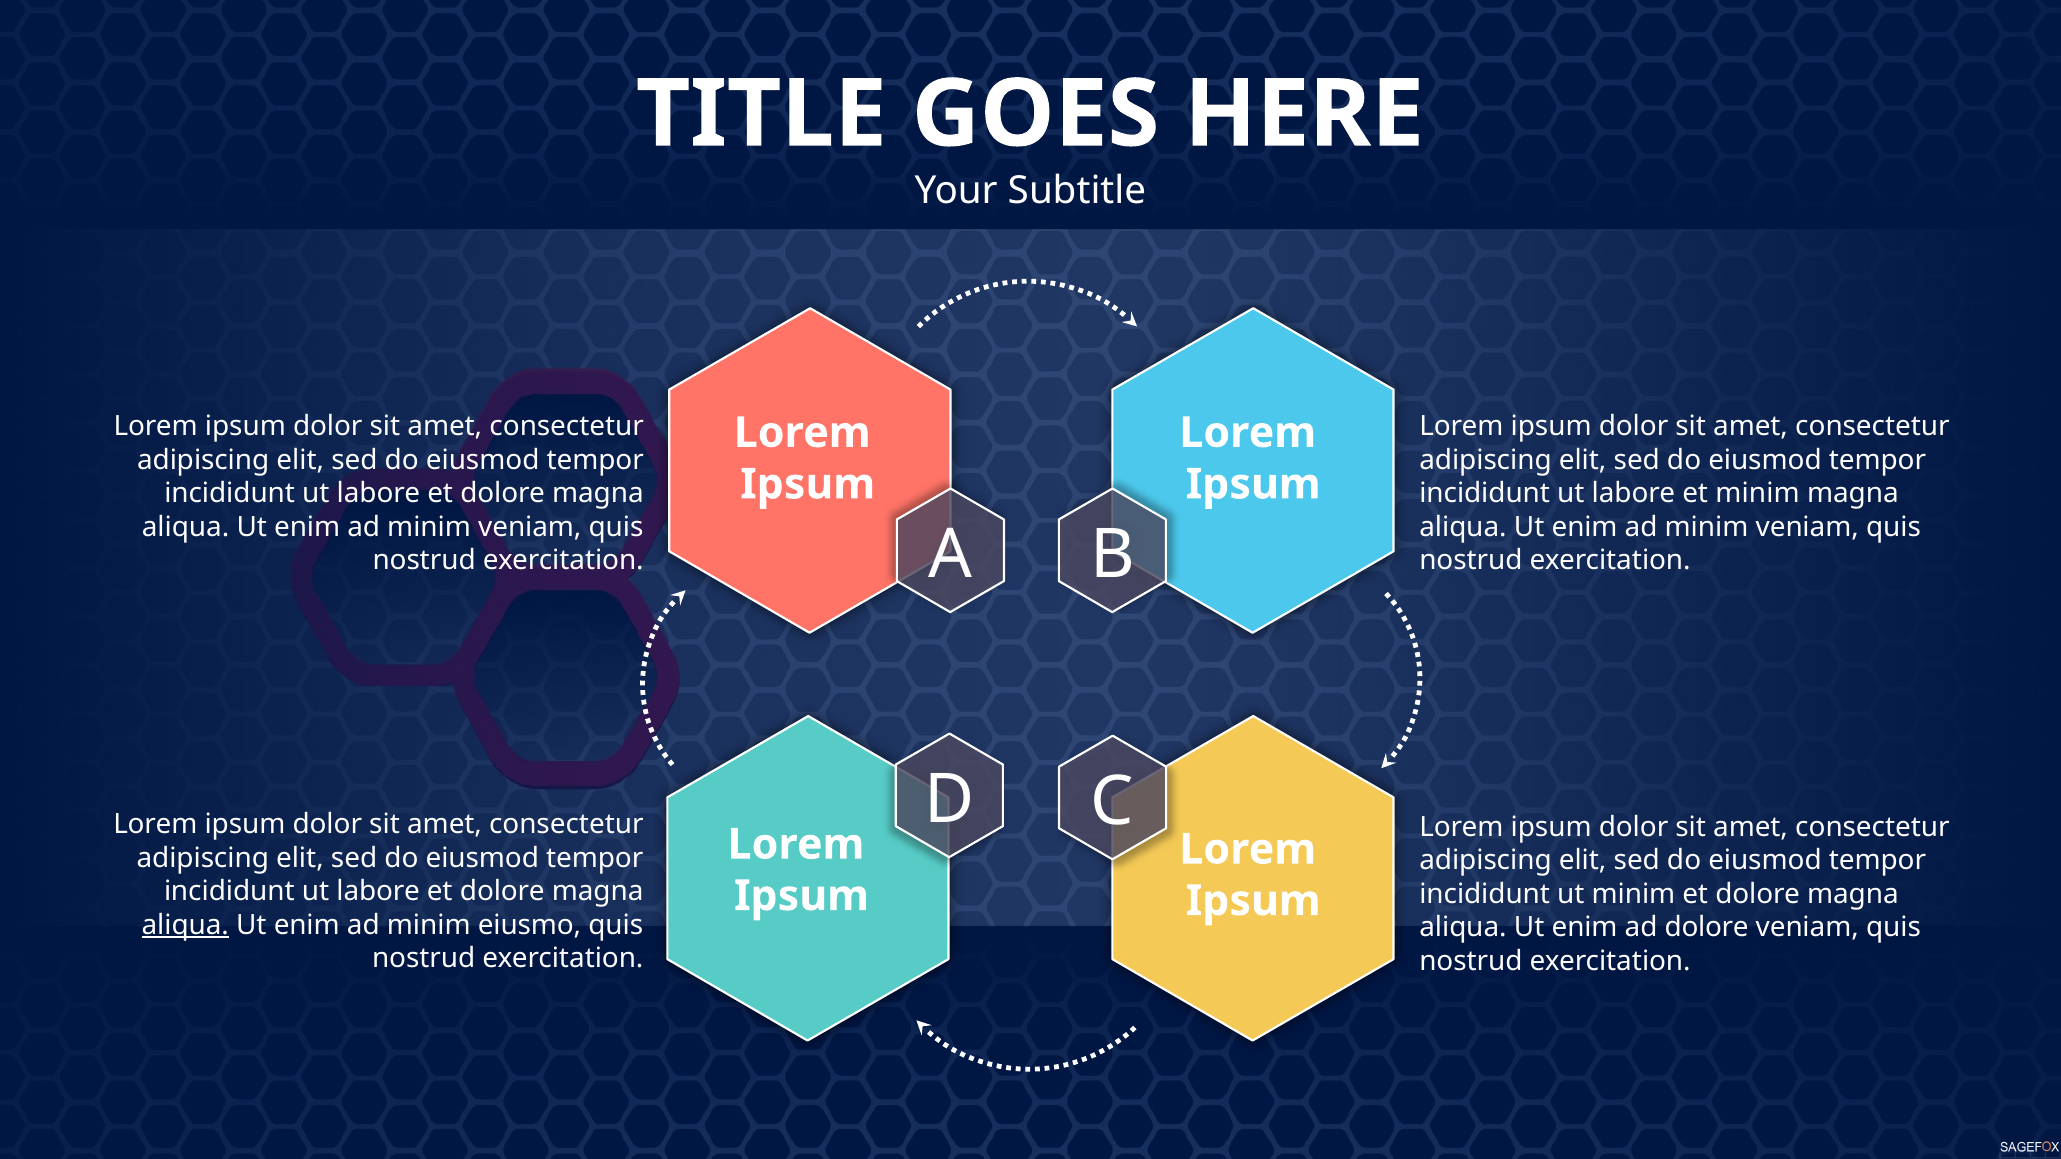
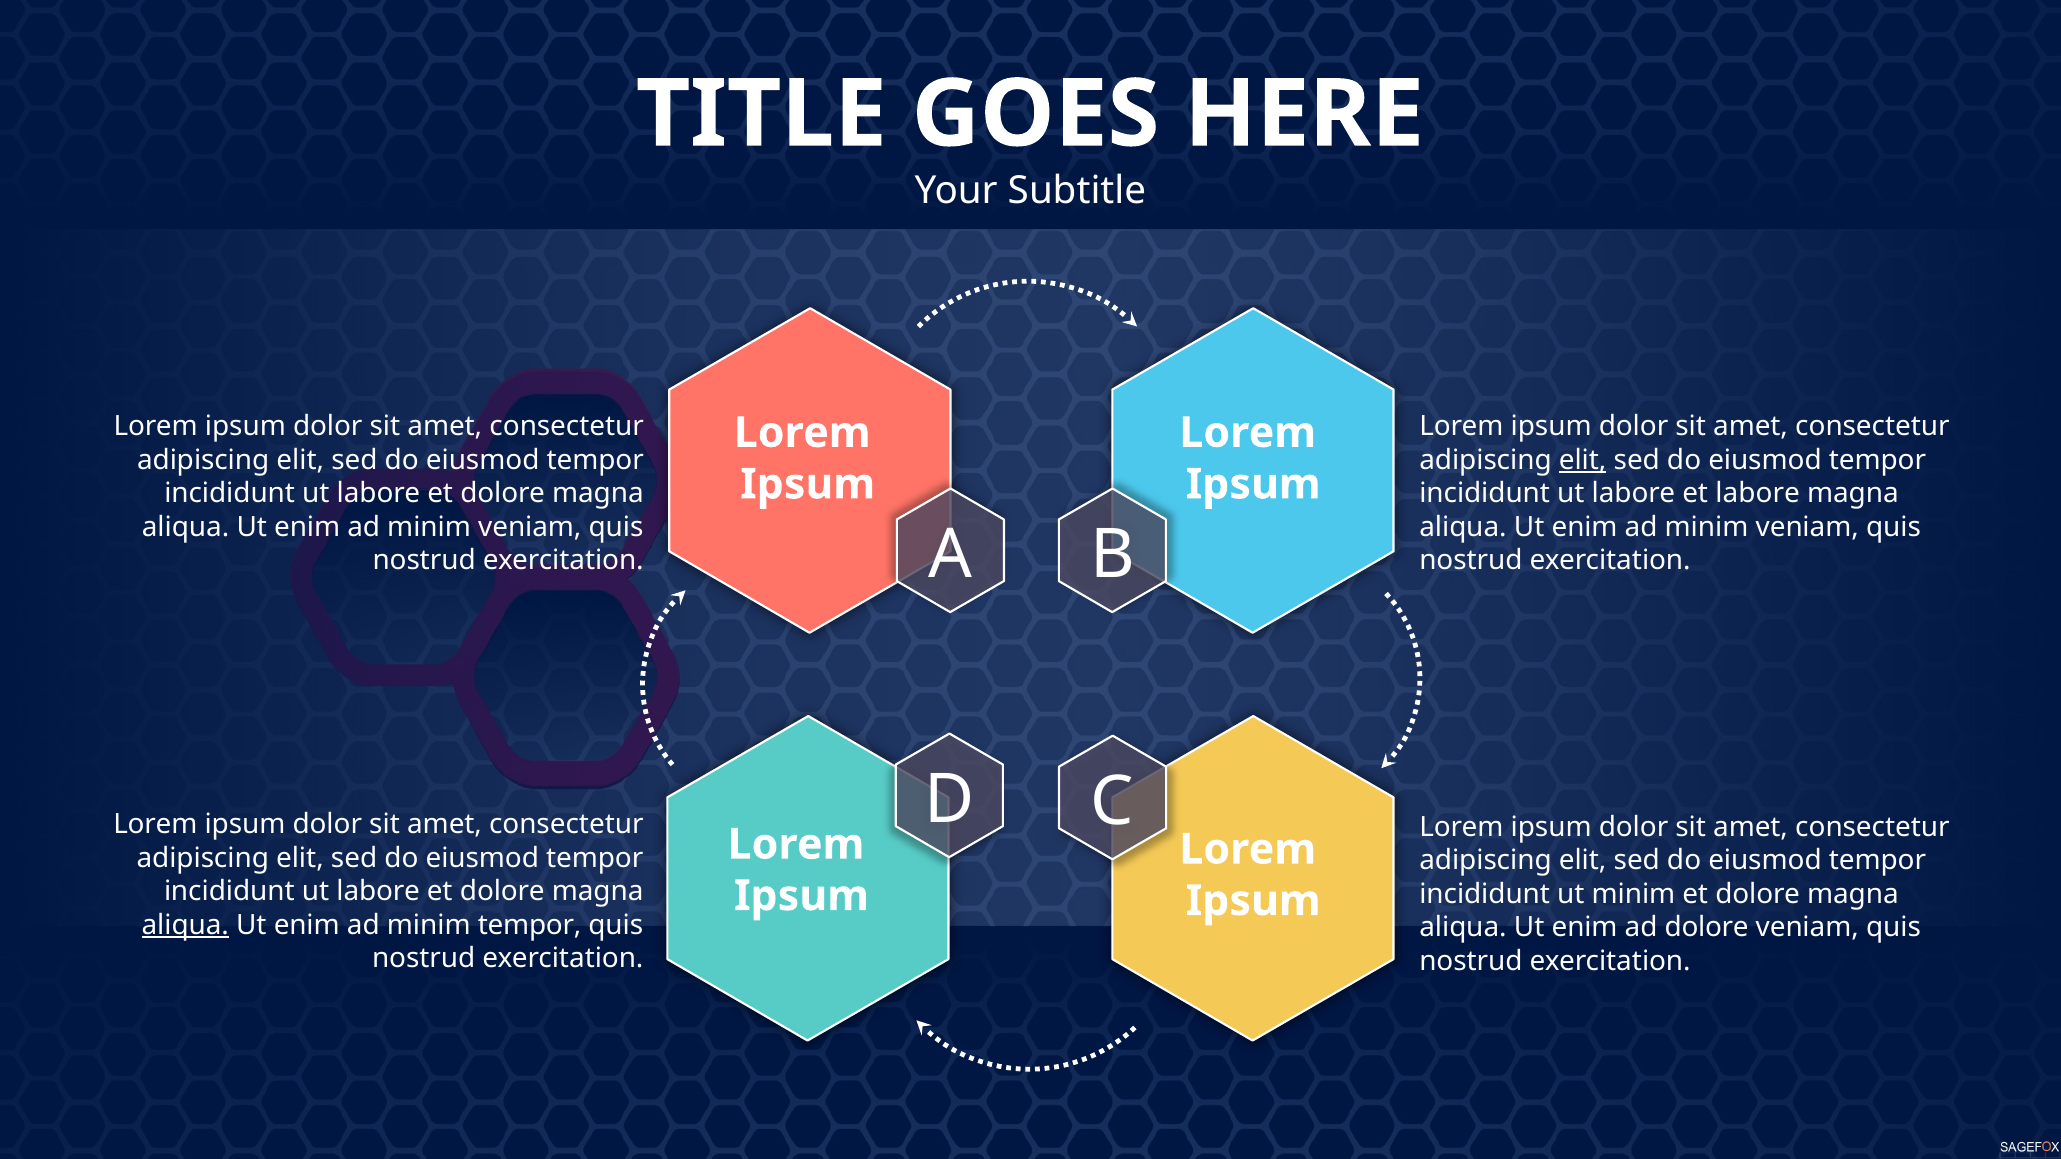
elit at (1583, 460) underline: none -> present
et minim: minim -> labore
minim eiusmo: eiusmo -> tempor
